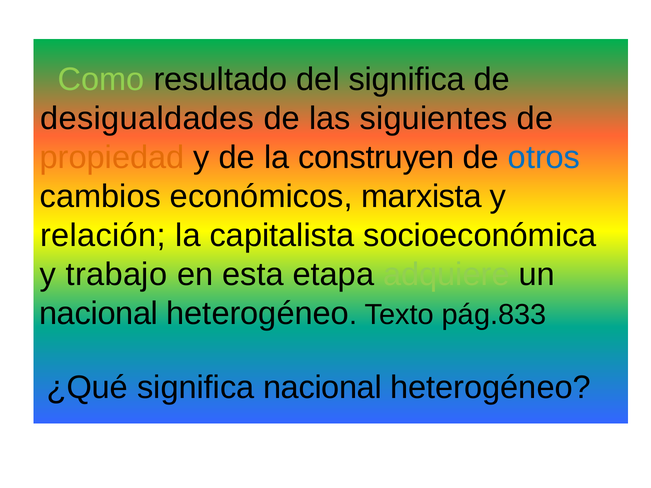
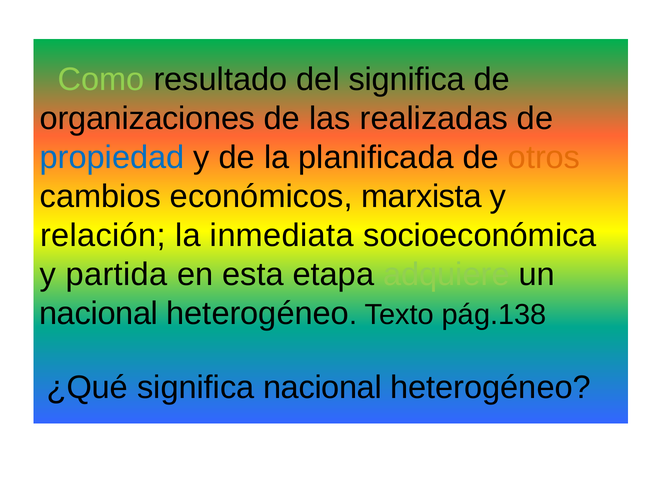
desigualdades: desigualdades -> organizaciones
siguientes: siguientes -> realizadas
propiedad colour: orange -> blue
construyen: construyen -> planificada
otros colour: blue -> orange
capitalista: capitalista -> inmediata
trabajo: trabajo -> partida
pág.833: pág.833 -> pág.138
